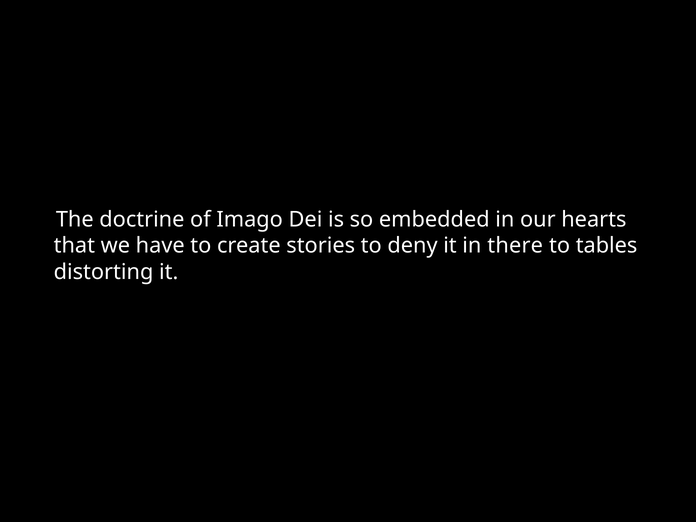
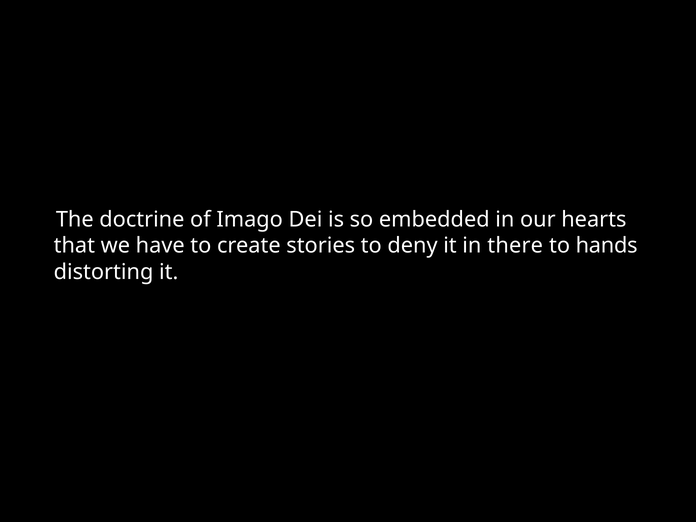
tables: tables -> hands
